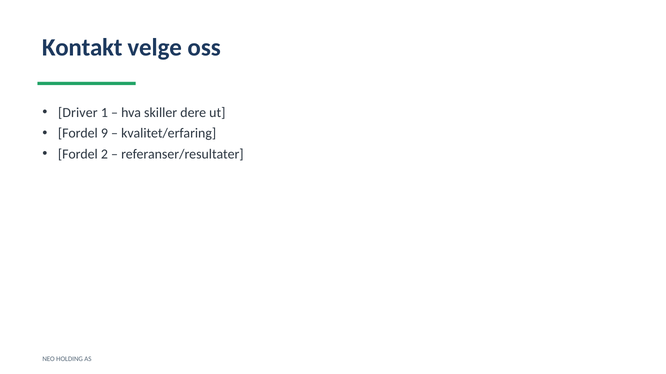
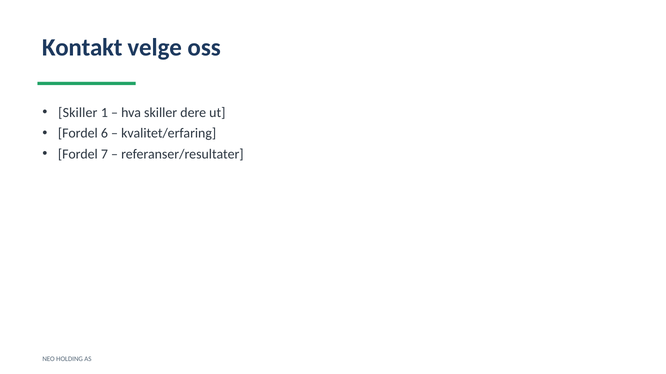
Driver at (78, 113): Driver -> Skiller
9: 9 -> 6
2: 2 -> 7
